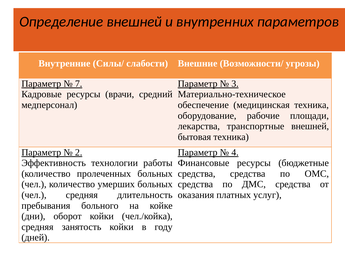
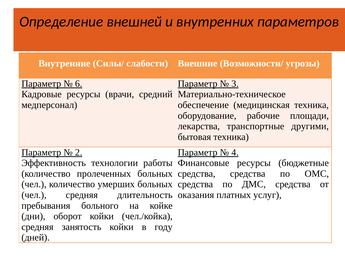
7: 7 -> 6
транспортные внешней: внешней -> другими
